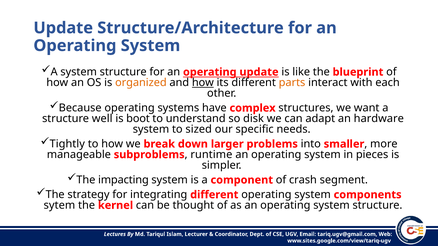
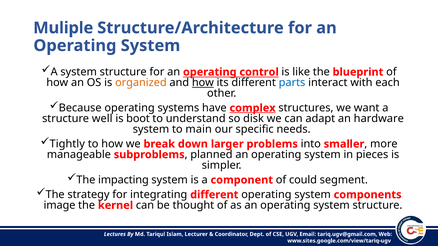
Update at (63, 28): Update -> Muliple
operating update: update -> control
parts colour: orange -> blue
complex underline: none -> present
sized: sized -> main
runtime: runtime -> planned
crash: crash -> could
sytem: sytem -> image
